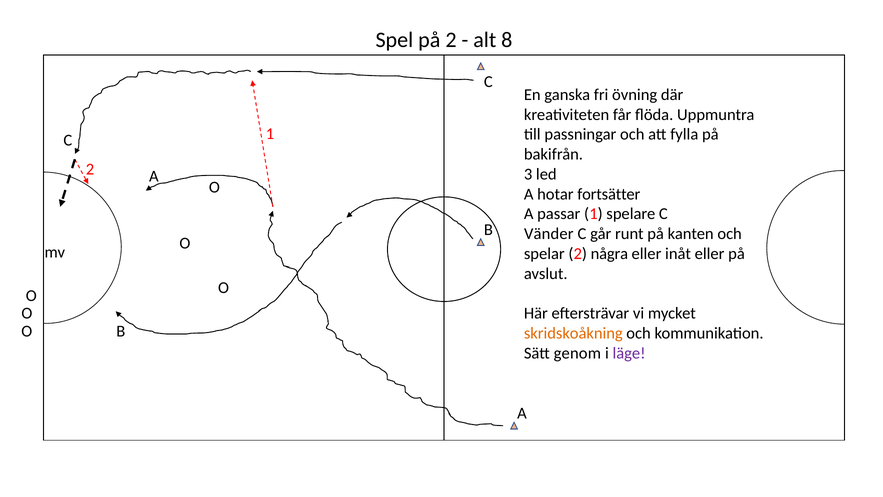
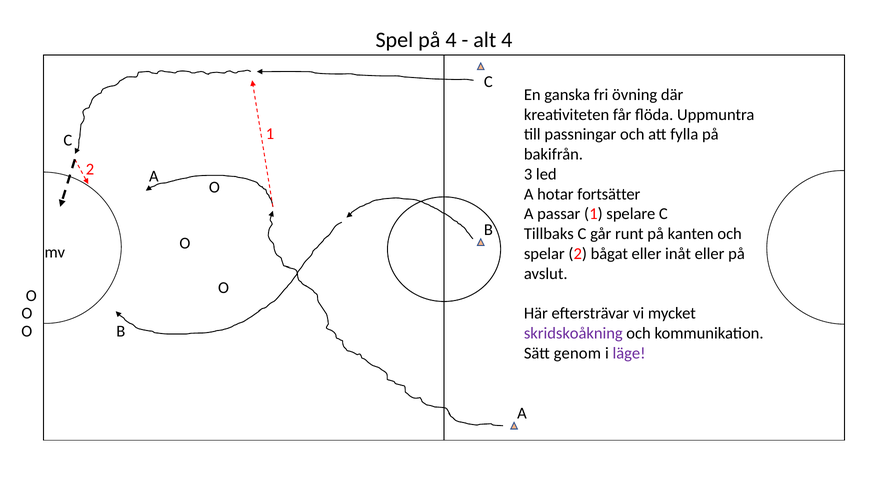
på 2: 2 -> 4
alt 8: 8 -> 4
Vänder: Vänder -> Tillbaks
några: några -> bågat
skridskoåkning colour: orange -> purple
